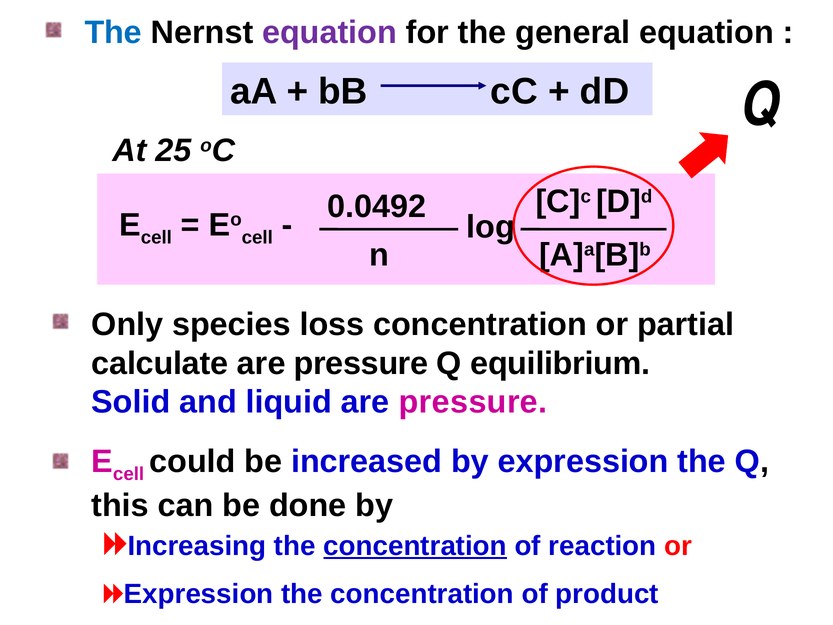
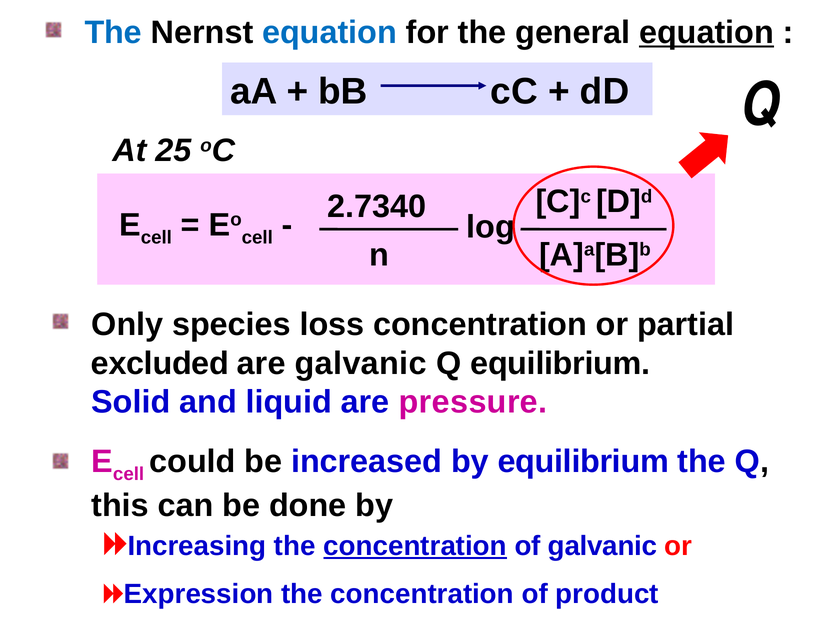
equation at (330, 33) colour: purple -> blue
equation at (707, 33) underline: none -> present
0.0492: 0.0492 -> 2.7340
calculate: calculate -> excluded
pressure at (361, 363): pressure -> galvanic
by expression: expression -> equilibrium
of reaction: reaction -> galvanic
